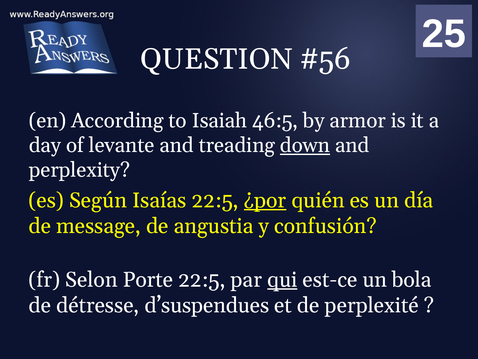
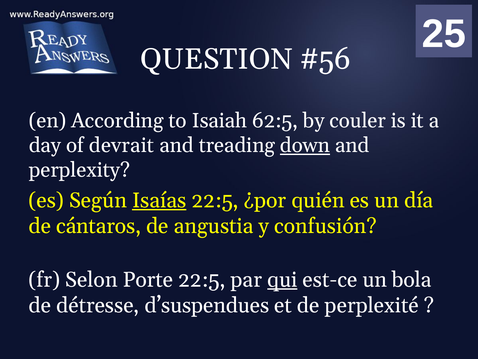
46:5: 46:5 -> 62:5
armor: armor -> couler
levante: levante -> devrait
Isaías underline: none -> present
¿por underline: present -> none
message: message -> cántaros
